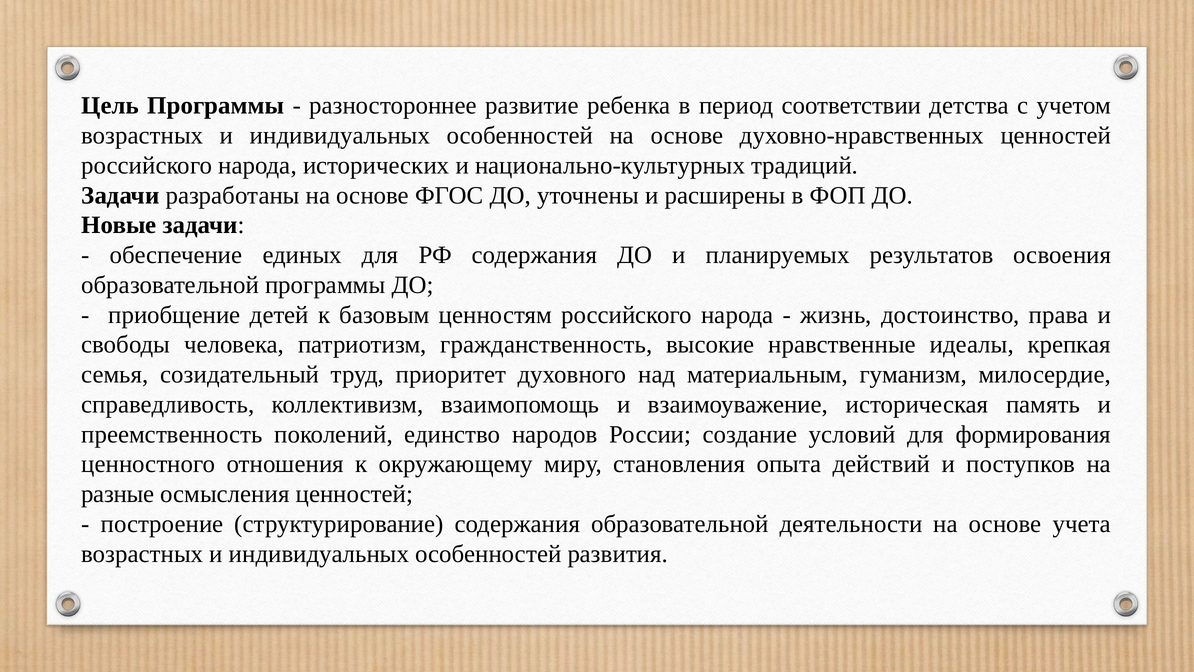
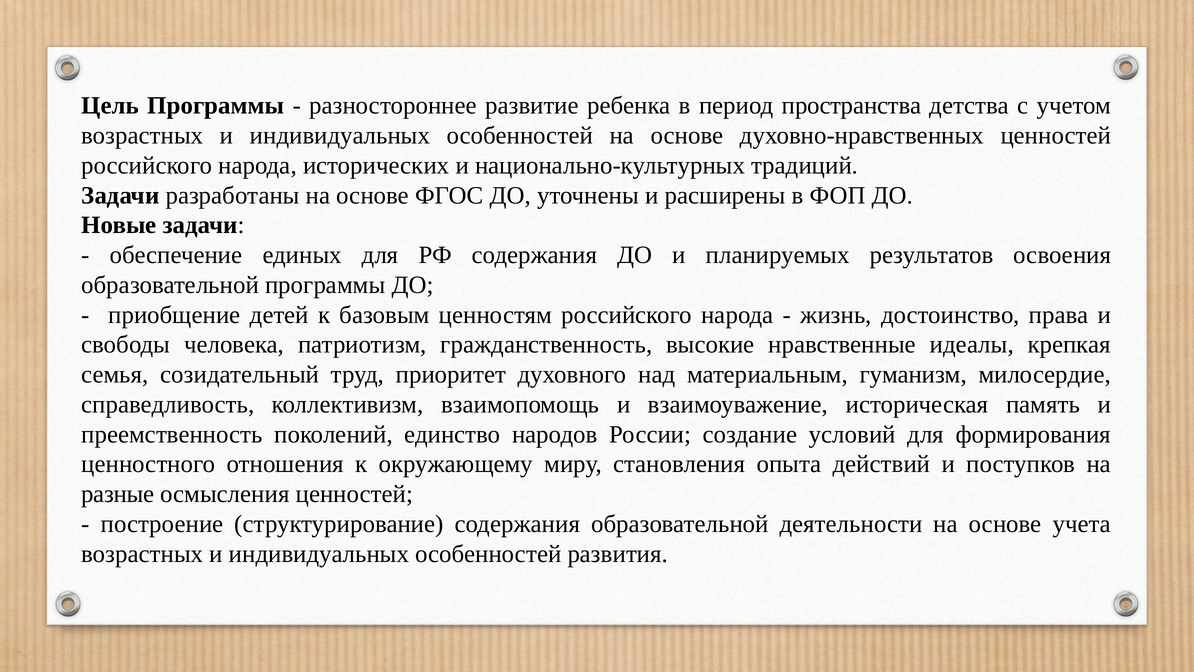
соответствии: соответствии -> пространства
